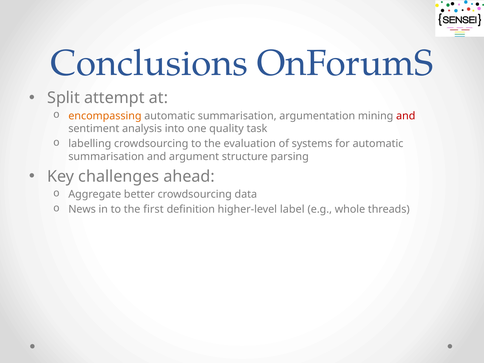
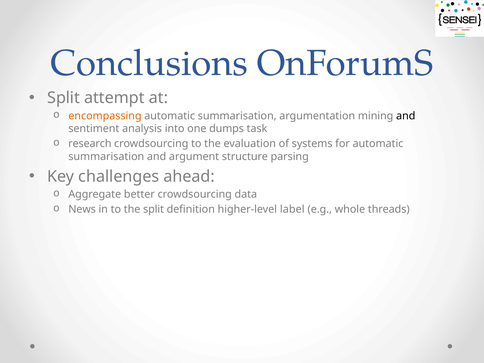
and at (406, 116) colour: red -> black
quality: quality -> dumps
labelling: labelling -> research
the first: first -> split
